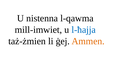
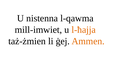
l-ħajja colour: blue -> orange
